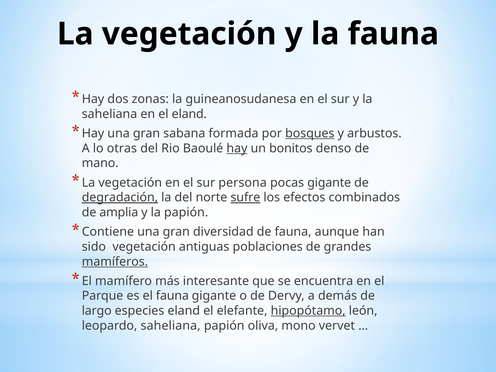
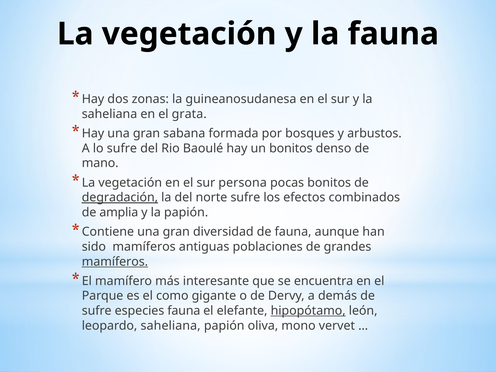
el eland: eland -> grata
bosques underline: present -> none
lo otras: otras -> sufre
hay at (237, 148) underline: present -> none
pocas gigante: gigante -> bonitos
sufre at (245, 198) underline: present -> none
sido vegetación: vegetación -> mamíferos
el fauna: fauna -> como
largo at (97, 311): largo -> sufre
especies eland: eland -> fauna
